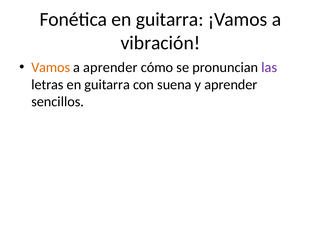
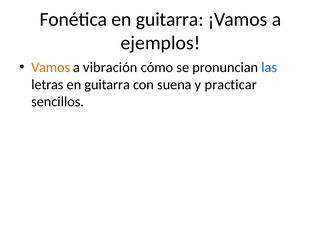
vibración: vibración -> ejemplos
a aprender: aprender -> vibración
las colour: purple -> blue
y aprender: aprender -> practicar
